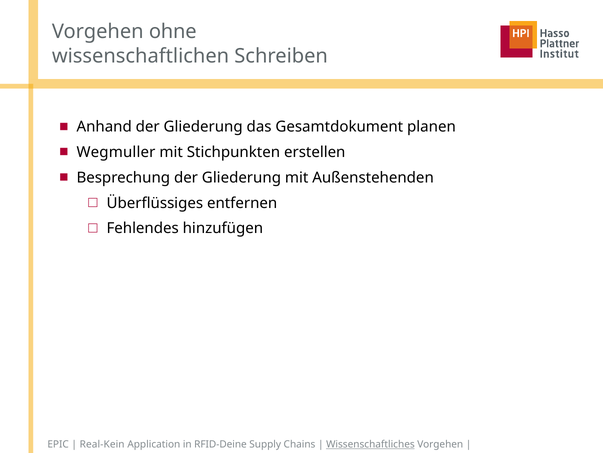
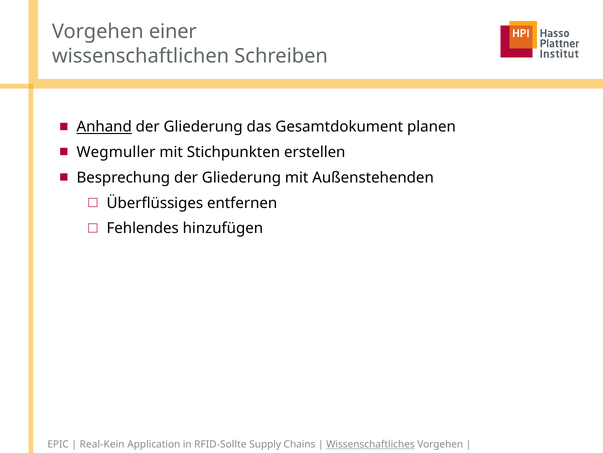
ohne: ohne -> einer
Anhand underline: none -> present
RFID-Deine: RFID-Deine -> RFID-Sollte
